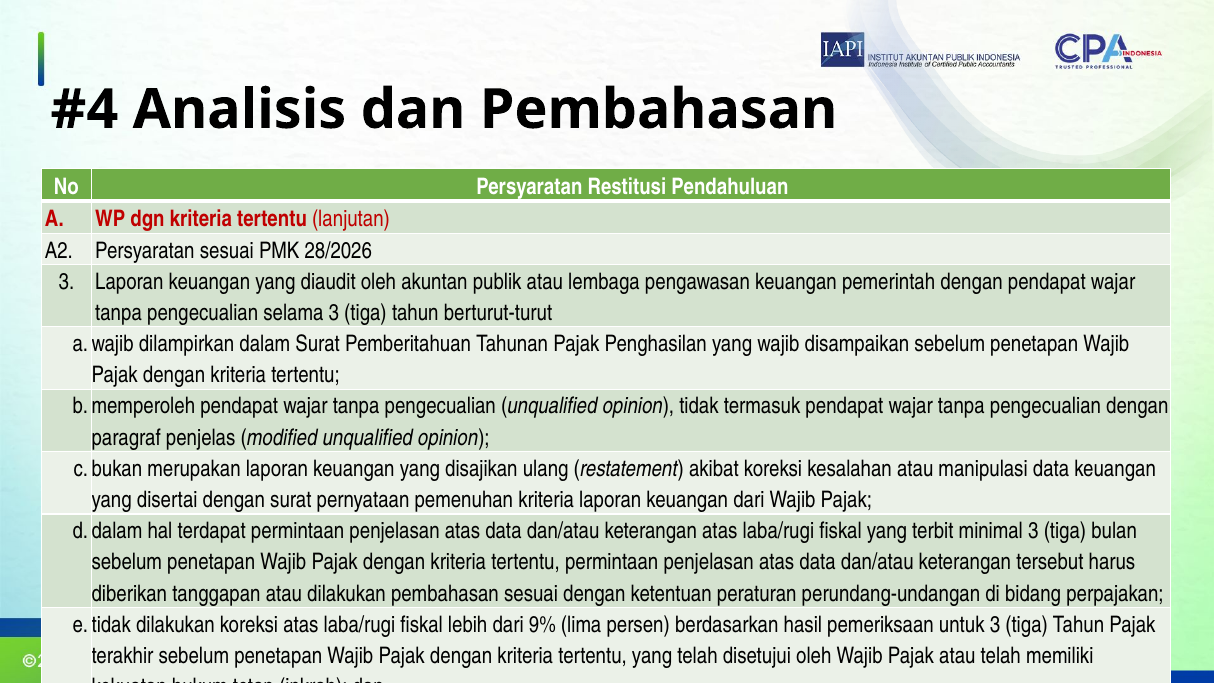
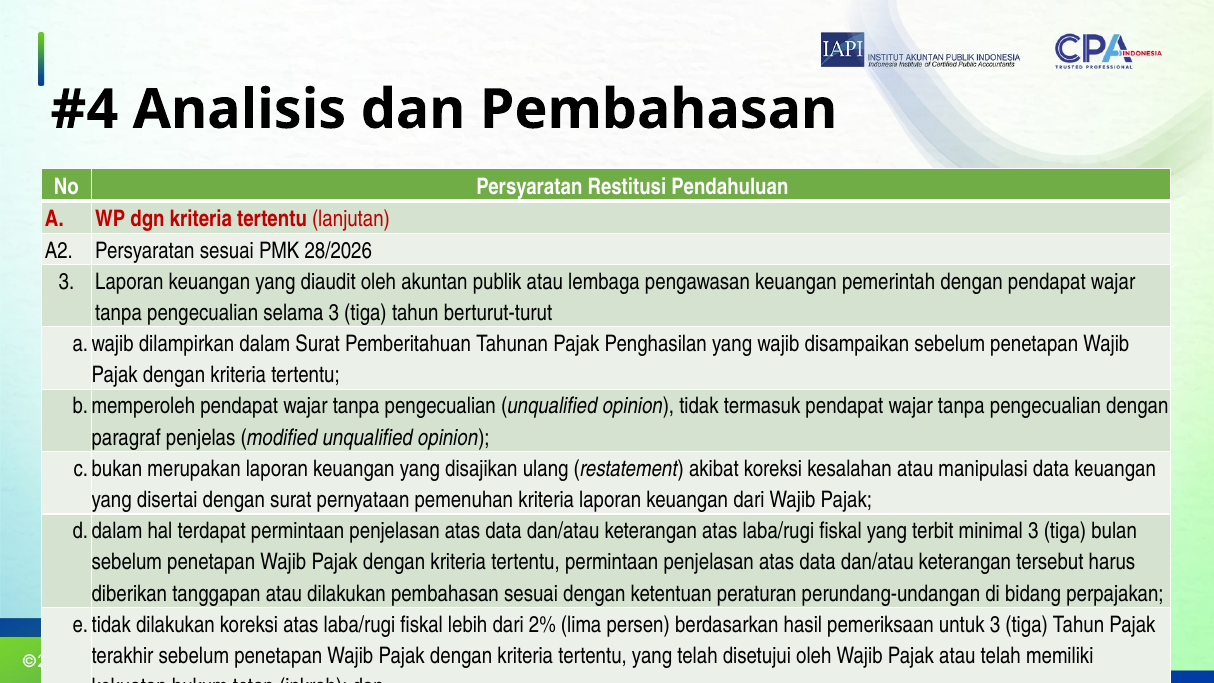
9%: 9% -> 2%
